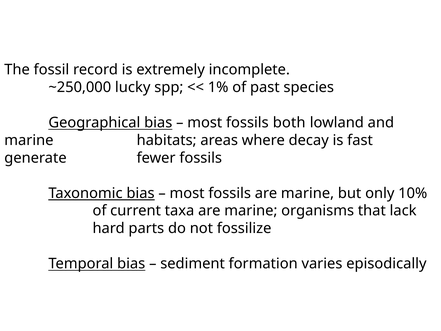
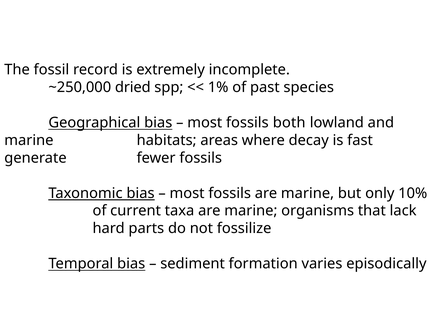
lucky: lucky -> dried
